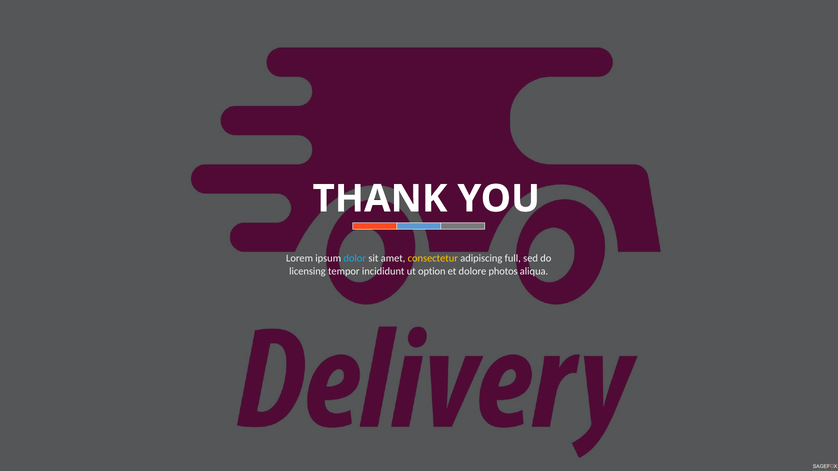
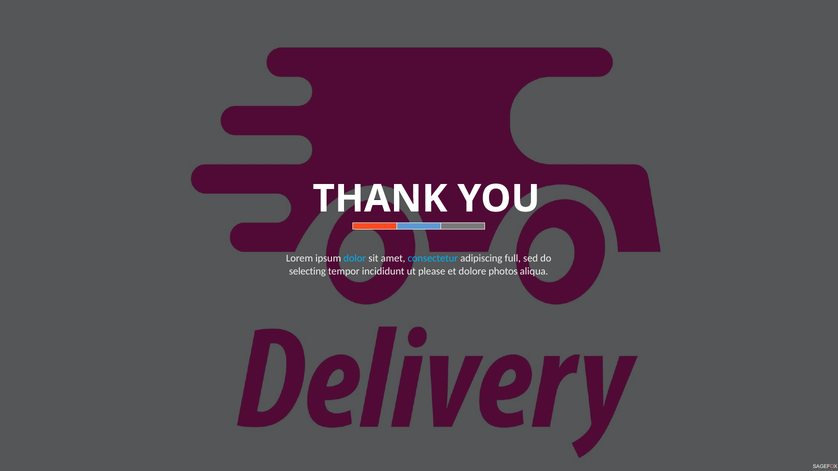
consectetur colour: yellow -> light blue
licensing: licensing -> selecting
option: option -> please
